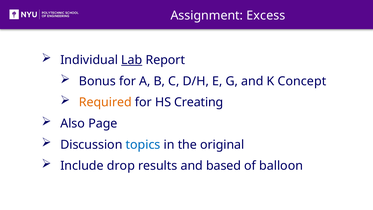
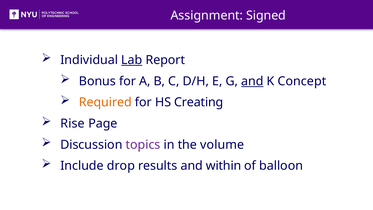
Excess: Excess -> Signed
and at (252, 81) underline: none -> present
Also: Also -> Rise
topics colour: blue -> purple
original: original -> volume
based: based -> within
